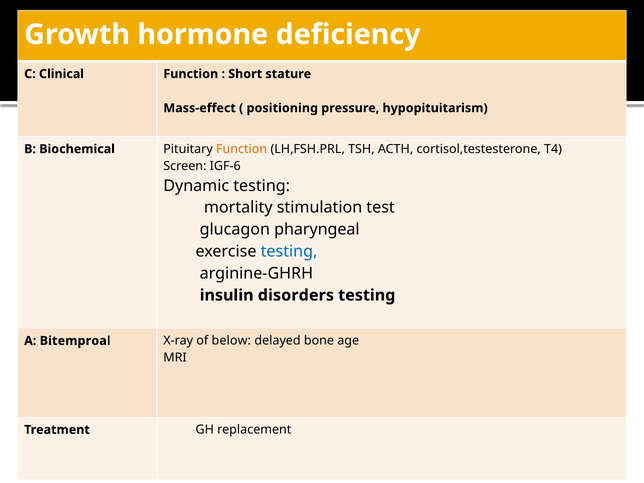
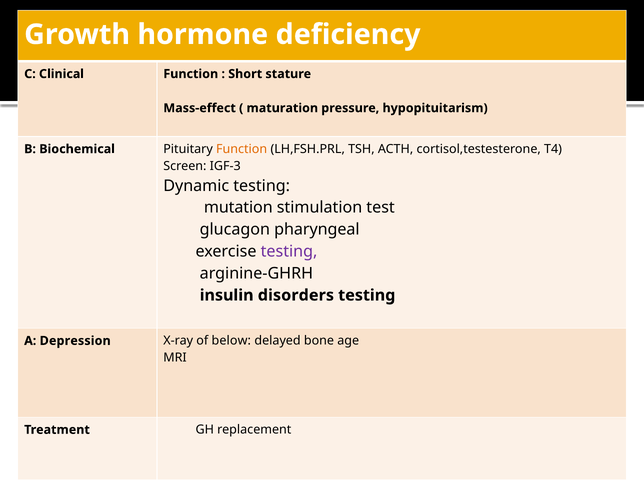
positioning: positioning -> maturation
IGF-6: IGF-6 -> IGF-3
mortality: mortality -> mutation
testing at (289, 251) colour: blue -> purple
Bitemproal: Bitemproal -> Depression
